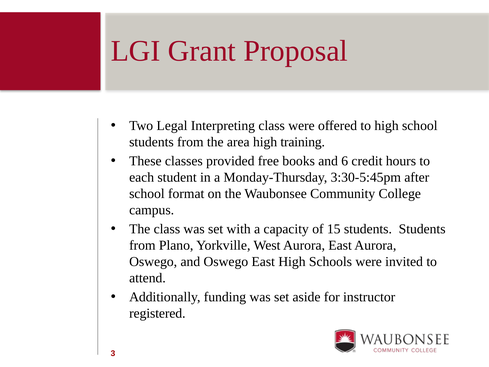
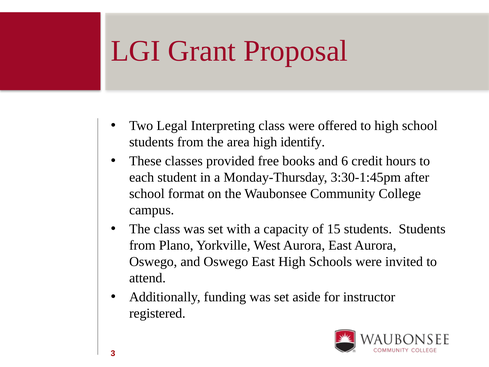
training: training -> identify
3:30-5:45pm: 3:30-5:45pm -> 3:30-1:45pm
